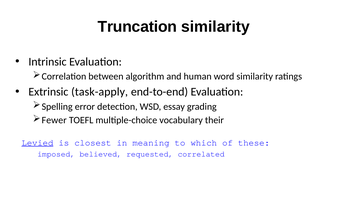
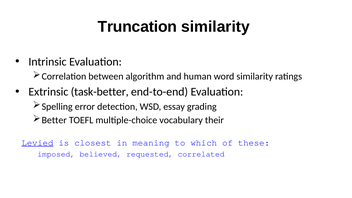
task-apply: task-apply -> task-better
Fewer: Fewer -> Better
